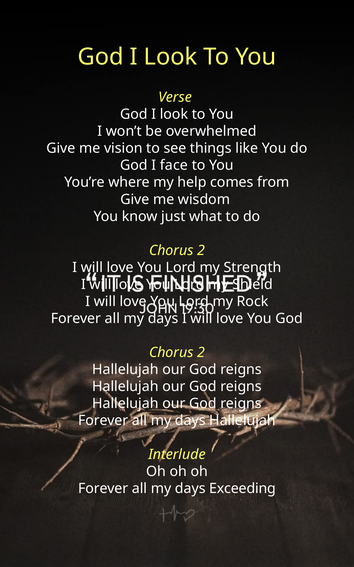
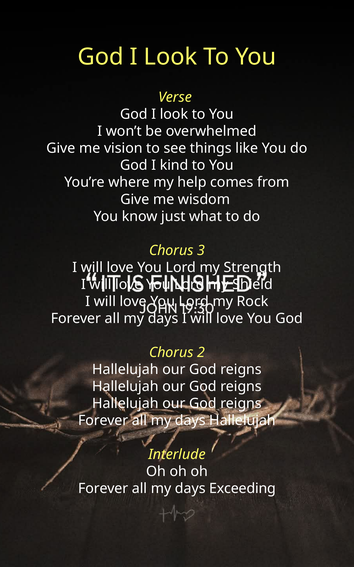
face: face -> kind
2 at (201, 250): 2 -> 3
